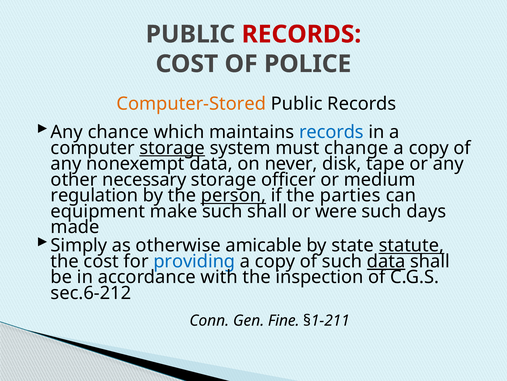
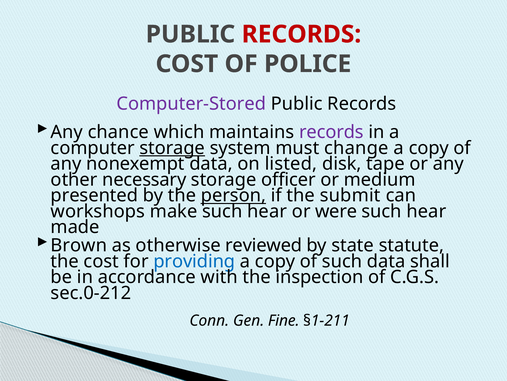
Computer-Stored colour: orange -> purple
records at (331, 132) colour: blue -> purple
never: never -> listed
regulation: regulation -> presented
parties: parties -> submit
equipment: equipment -> workshops
make such shall: shall -> hear
days at (426, 211): days -> hear
Simply: Simply -> Brown
amicable: amicable -> reviewed
statute underline: present -> none
data at (386, 261) underline: present -> none
sec.6-212: sec.6-212 -> sec.0-212
